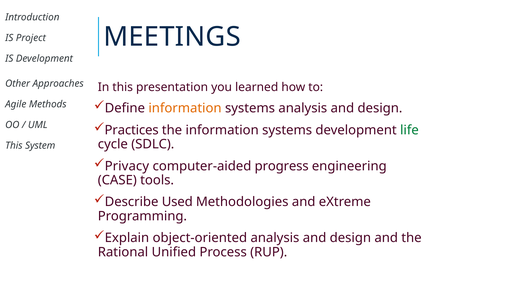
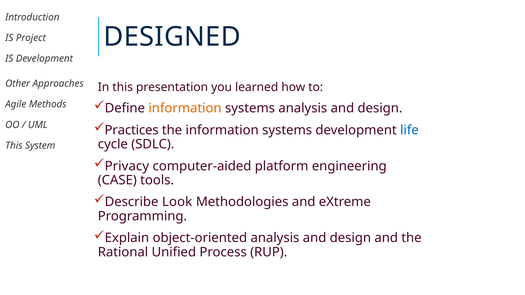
MEETINGS: MEETINGS -> DESIGNED
life colour: green -> blue
progress: progress -> platform
Used: Used -> Look
